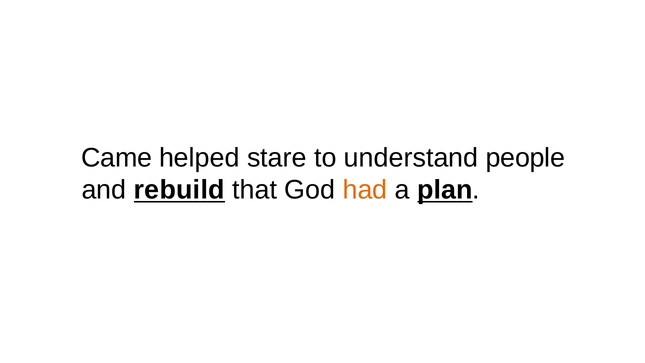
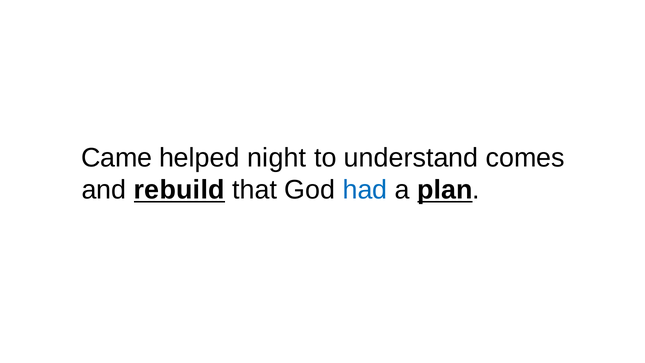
stare: stare -> night
people: people -> comes
had colour: orange -> blue
